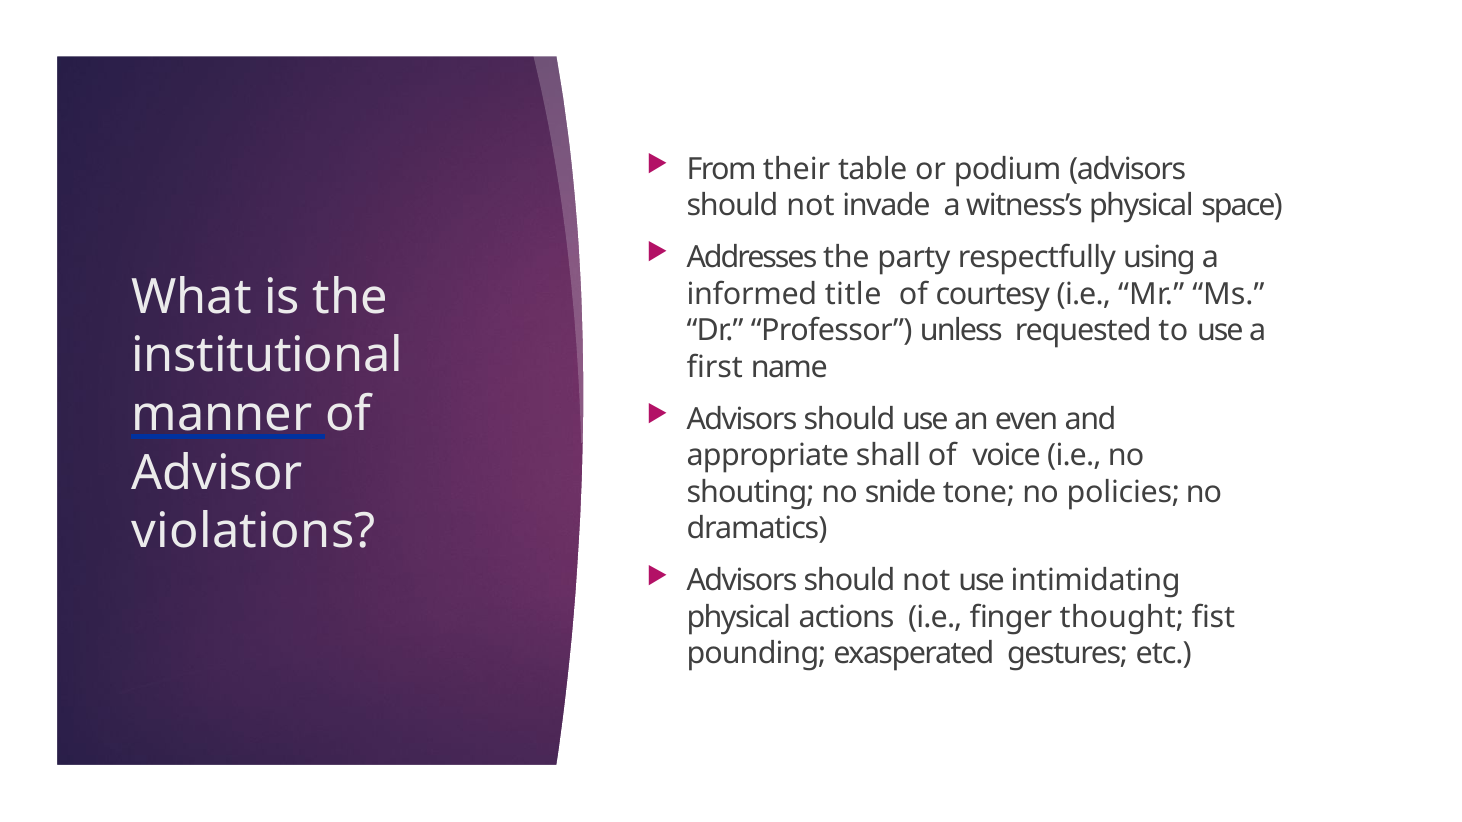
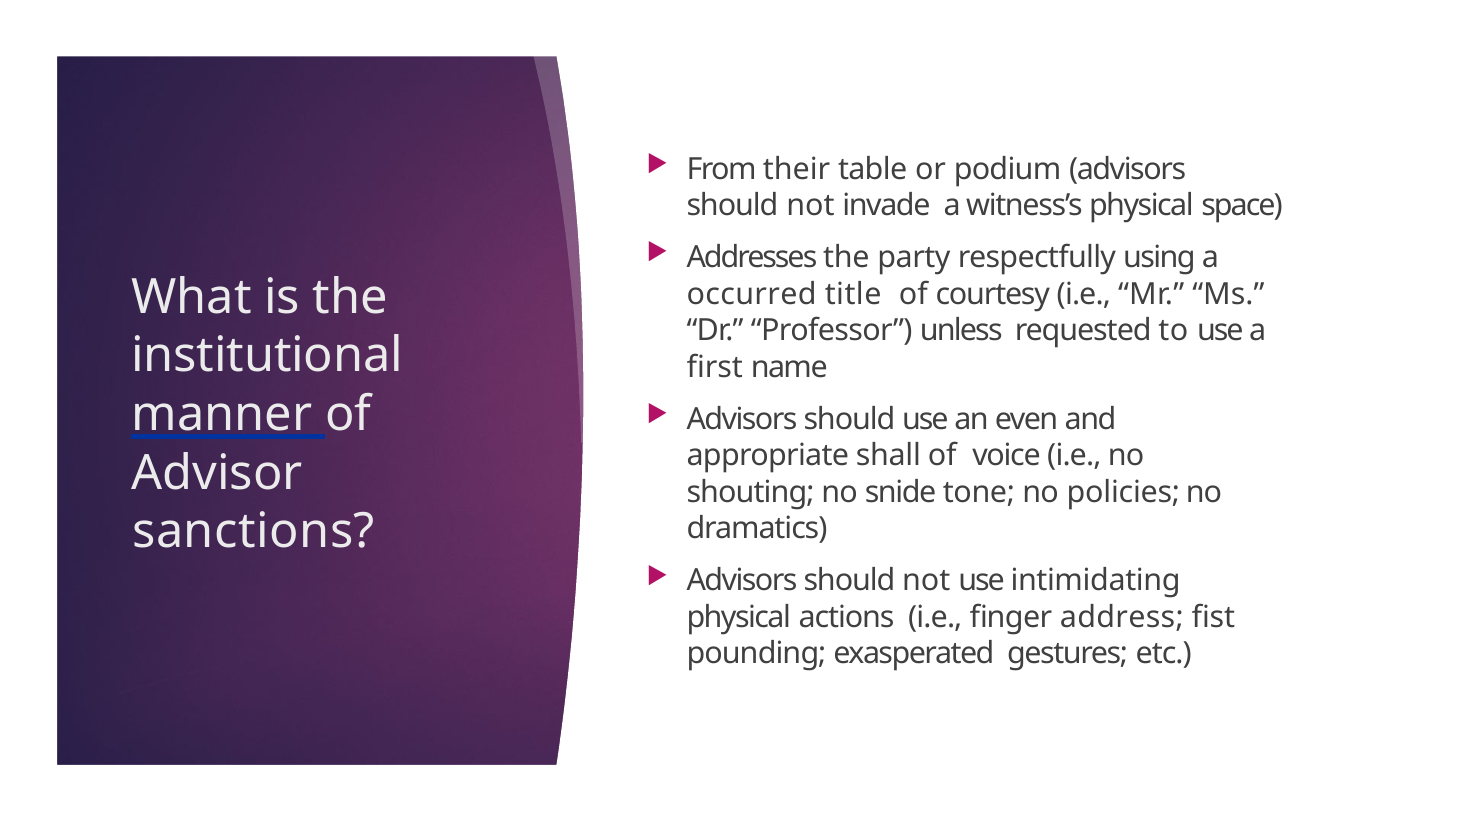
informed: informed -> occurred
violations: violations -> sanctions
thought: thought -> address
